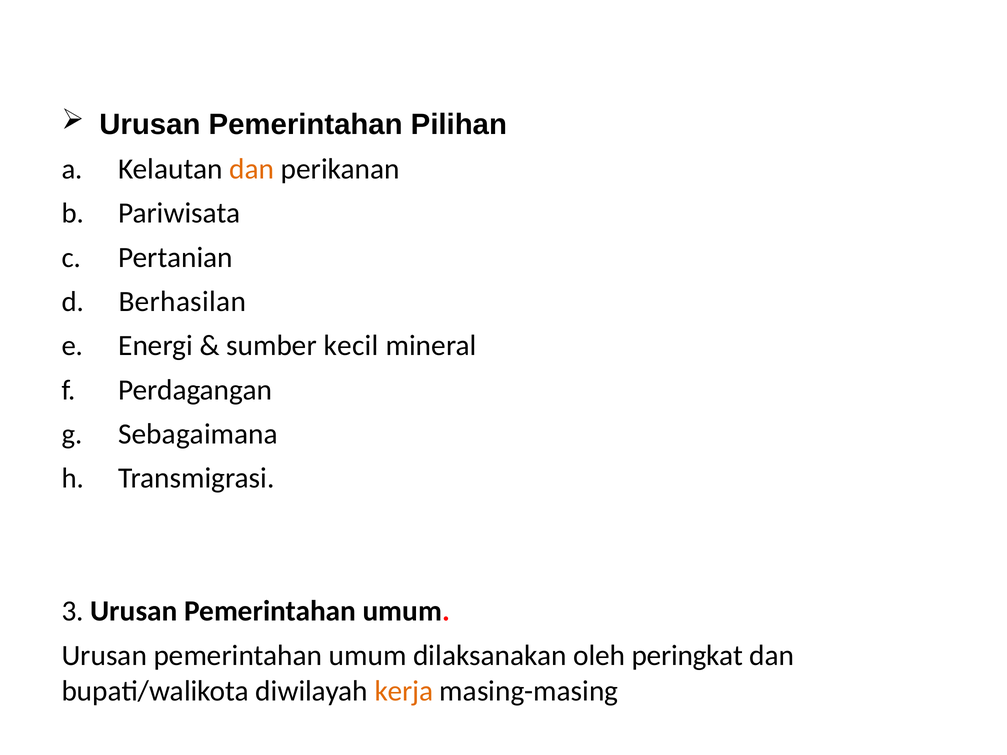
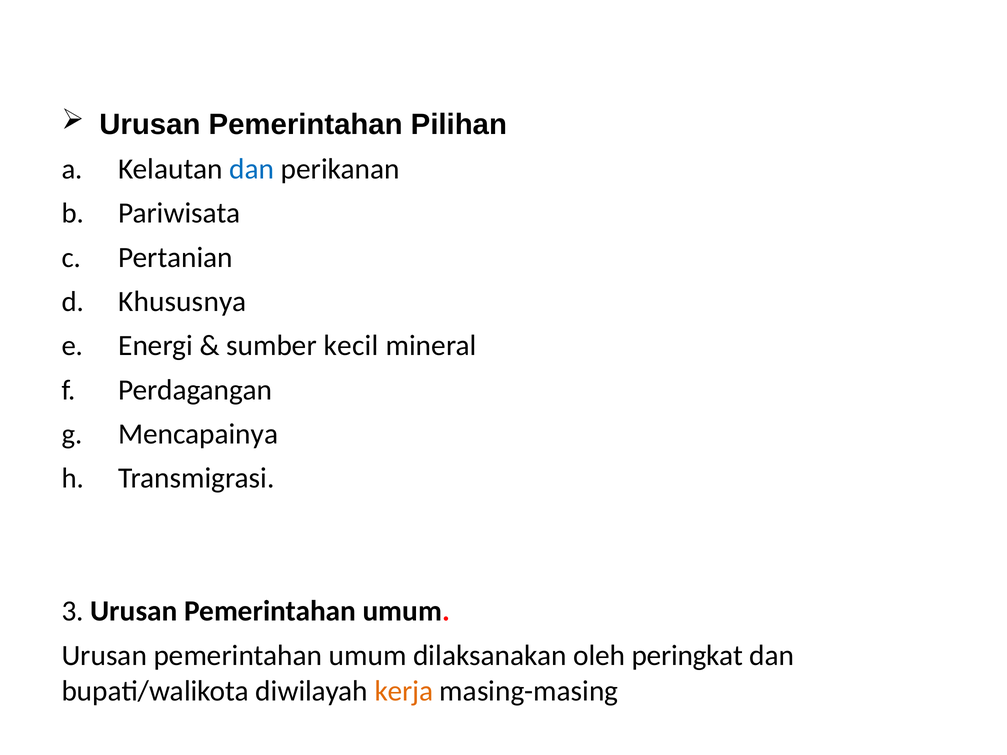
dan at (252, 169) colour: orange -> blue
Berhasilan: Berhasilan -> Khususnya
Sebagaimana: Sebagaimana -> Mencapainya
